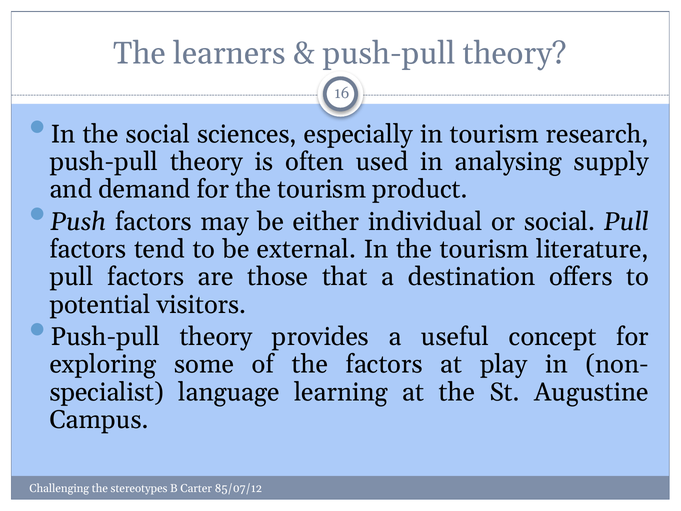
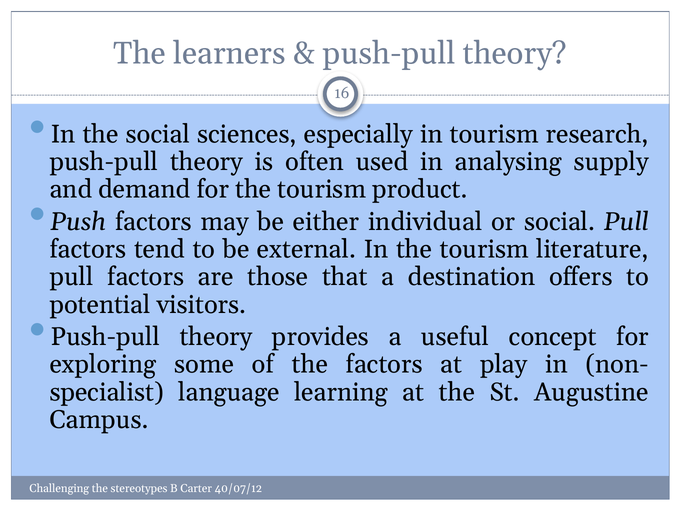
85/07/12: 85/07/12 -> 40/07/12
